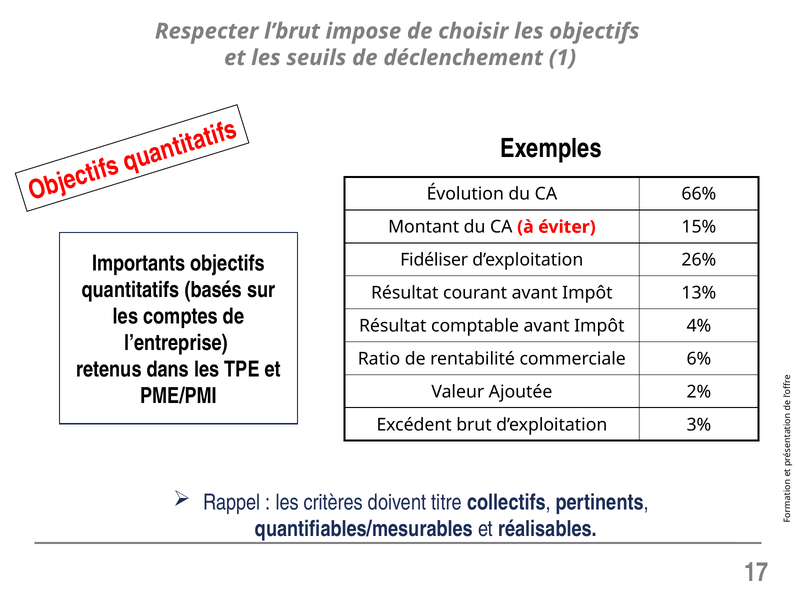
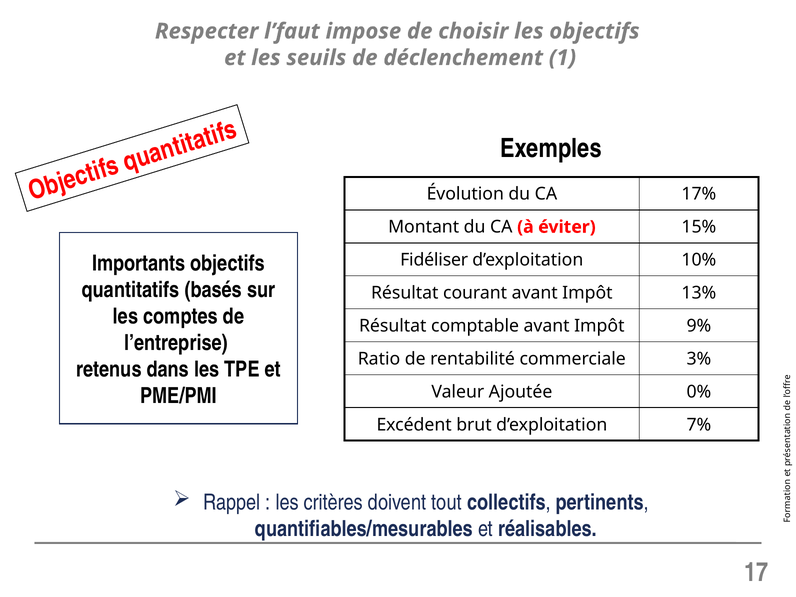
l’brut: l’brut -> l’faut
66%: 66% -> 17%
26%: 26% -> 10%
4%: 4% -> 9%
6%: 6% -> 3%
2%: 2% -> 0%
3%: 3% -> 7%
titre: titre -> tout
